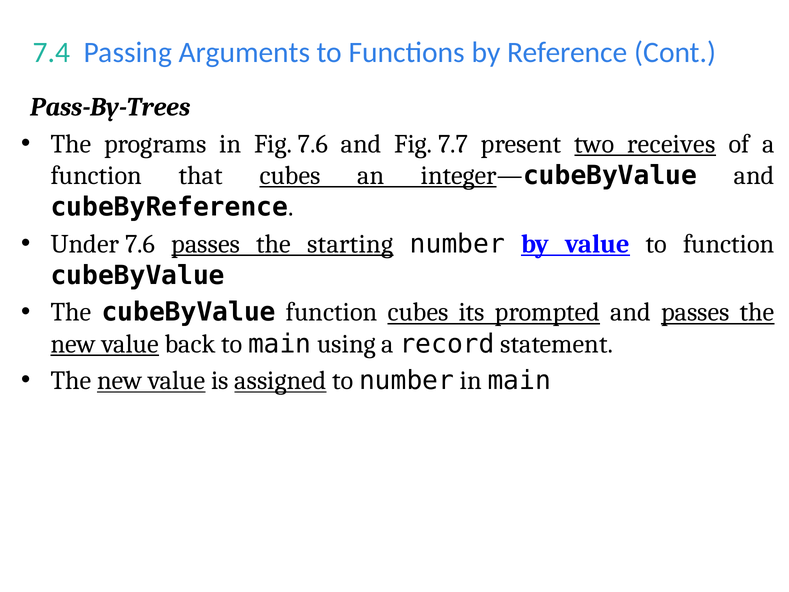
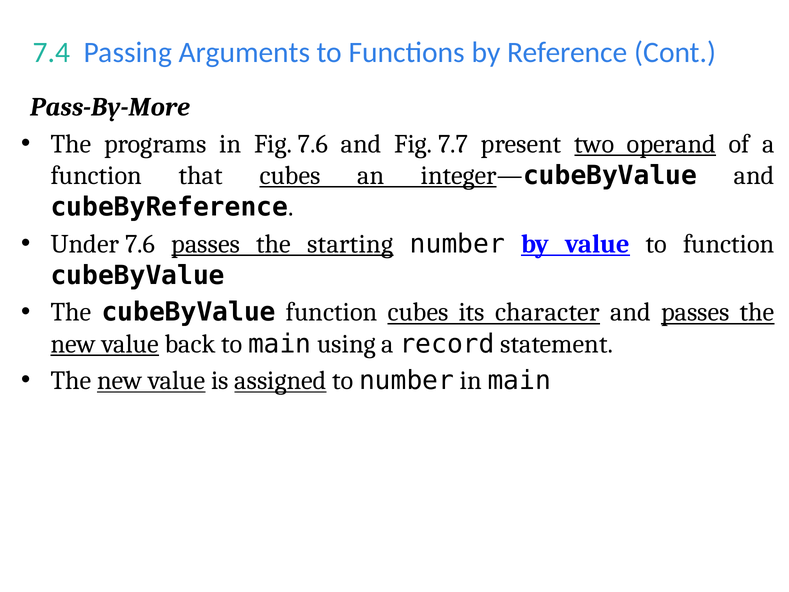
Pass-By-Trees: Pass-By-Trees -> Pass-By-More
receives: receives -> operand
prompted: prompted -> character
